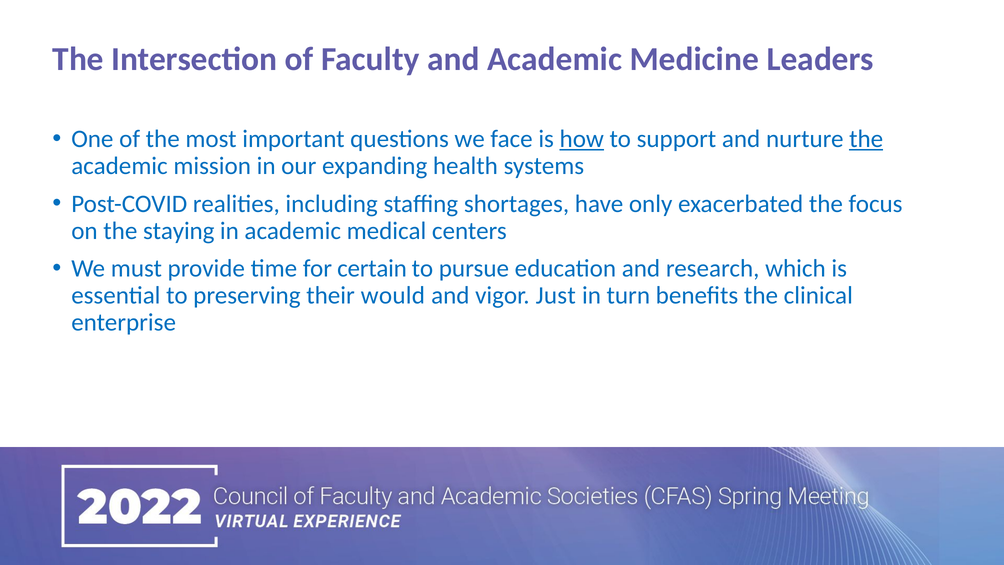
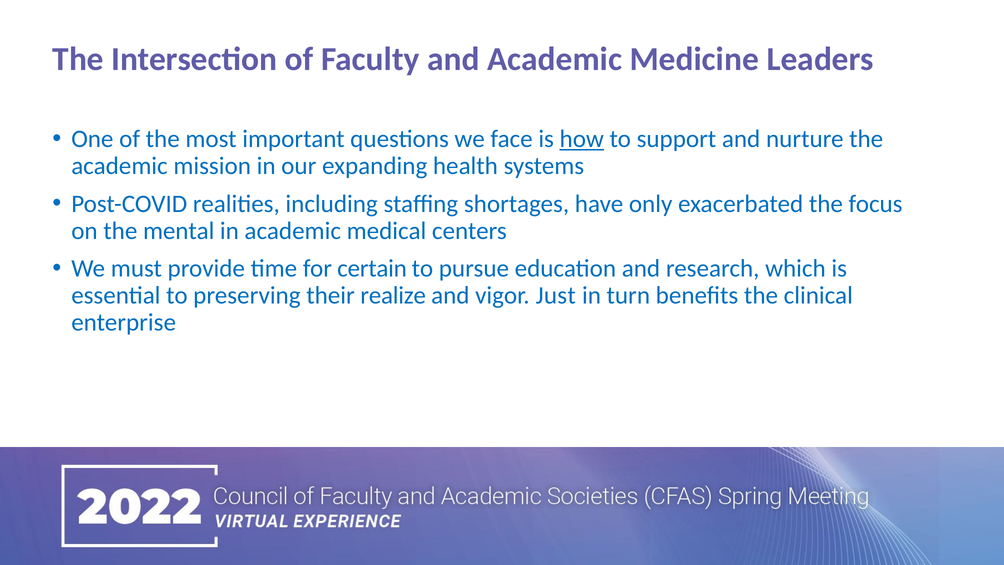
the at (866, 139) underline: present -> none
staying: staying -> mental
would: would -> realize
